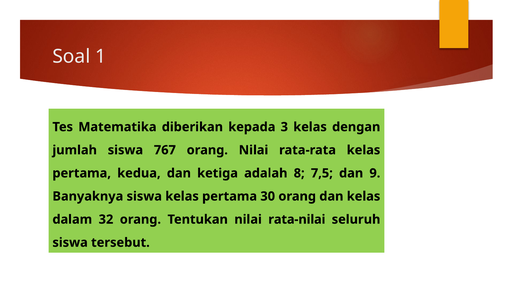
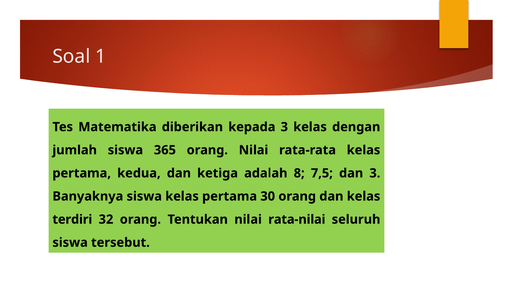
767: 767 -> 365
dan 9: 9 -> 3
dalam: dalam -> terdiri
